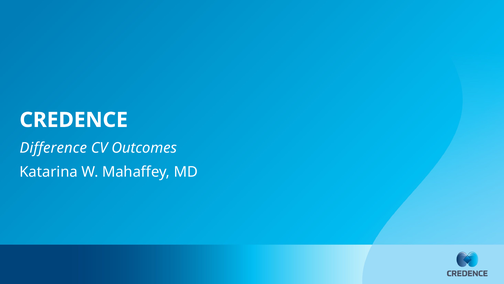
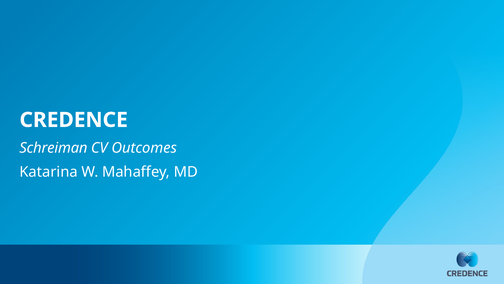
Difference: Difference -> Schreiman
